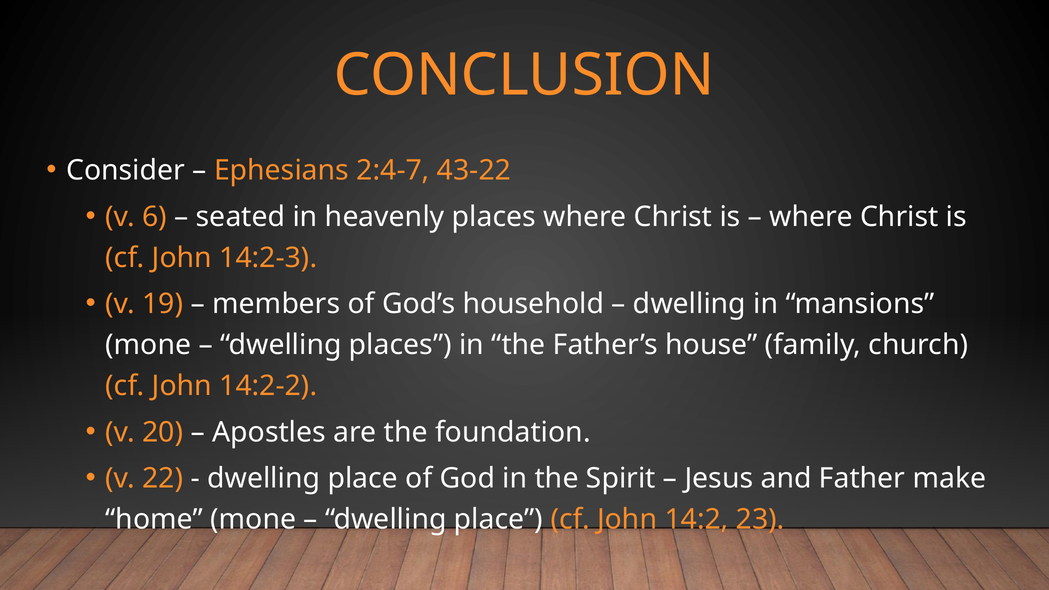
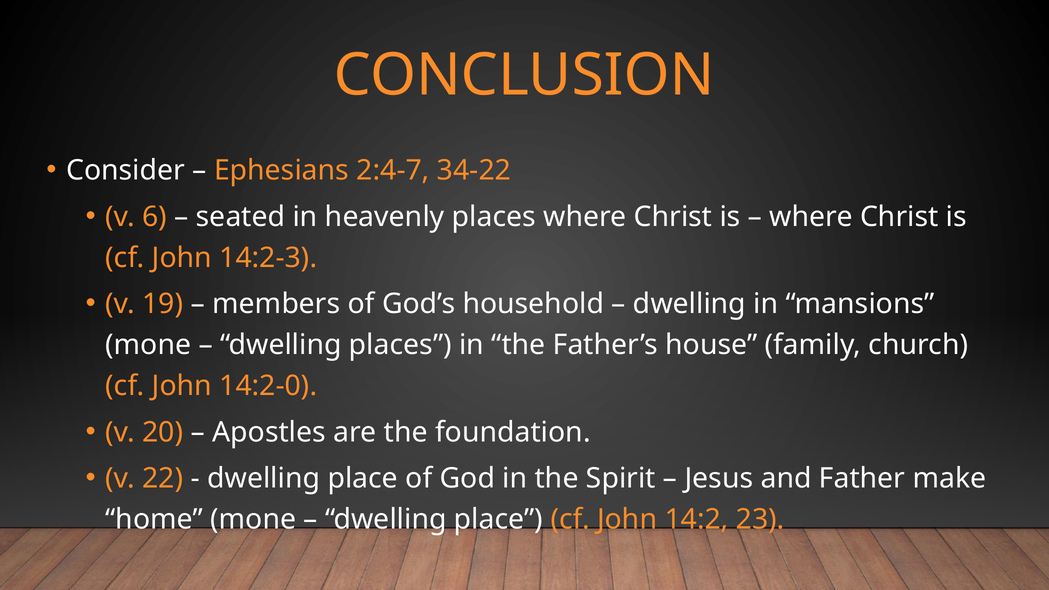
43-22: 43-22 -> 34-22
14:2-2: 14:2-2 -> 14:2-0
